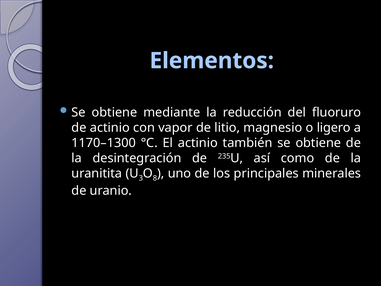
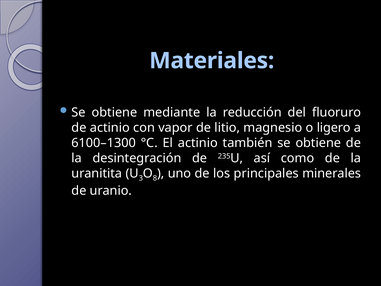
Elementos: Elementos -> Materiales
1170–1300: 1170–1300 -> 6100–1300
